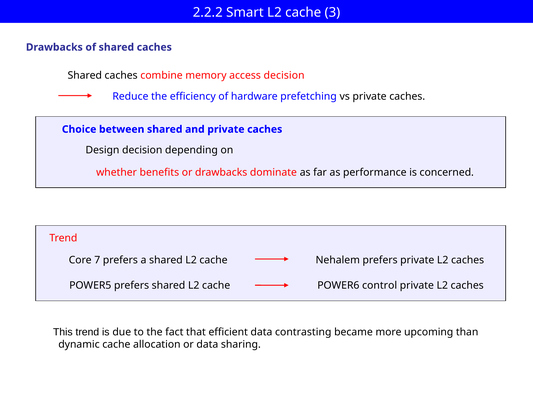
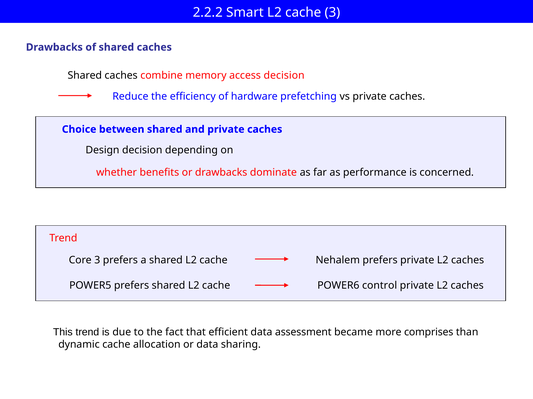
Core 7: 7 -> 3
contrasting: contrasting -> assessment
upcoming: upcoming -> comprises
